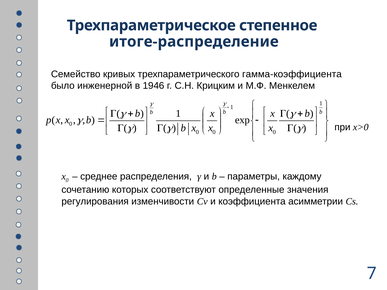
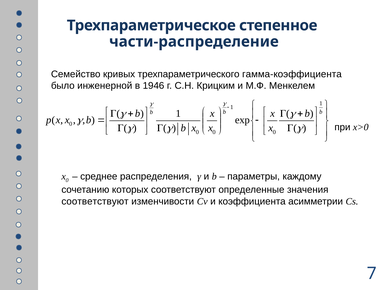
итоге-распределение: итоге-распределение -> части-распределение
регулирования at (95, 202): регулирования -> соответствуют
